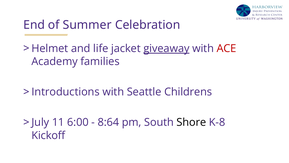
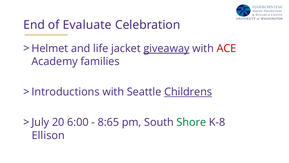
Summer: Summer -> Evaluate
Childrens underline: none -> present
11: 11 -> 20
8:64: 8:64 -> 8:65
Shore colour: black -> green
Kickoff: Kickoff -> Ellison
